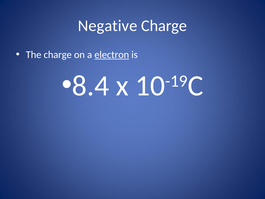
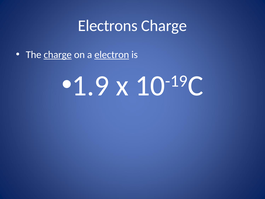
Negative: Negative -> Electrons
charge at (58, 55) underline: none -> present
8.4: 8.4 -> 1.9
